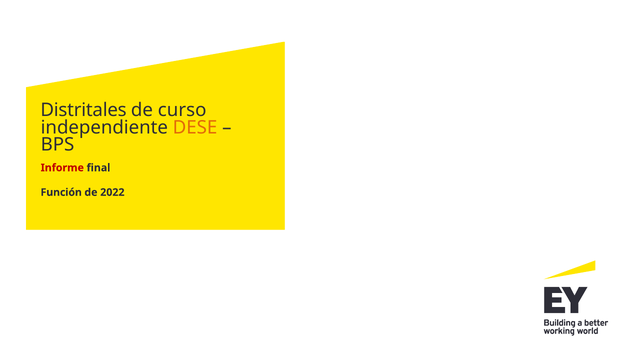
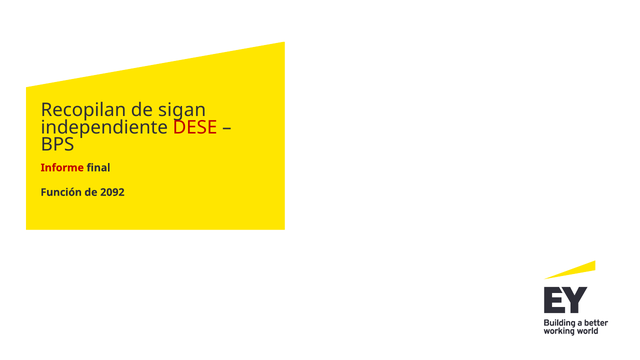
Distritales: Distritales -> Recopilan
curso: curso -> sigan
DESE colour: orange -> red
2022: 2022 -> 2092
